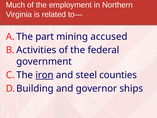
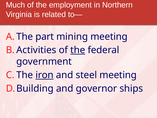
mining accused: accused -> meeting
the at (78, 50) underline: none -> present
steel counties: counties -> meeting
